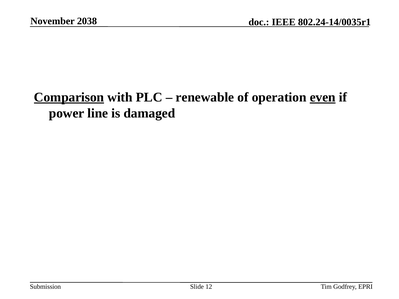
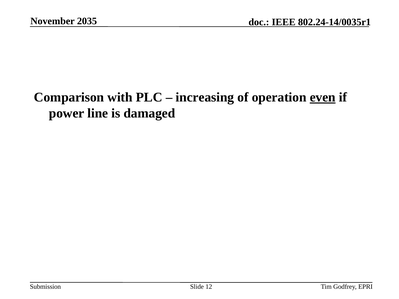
2038: 2038 -> 2035
Comparison underline: present -> none
renewable: renewable -> increasing
